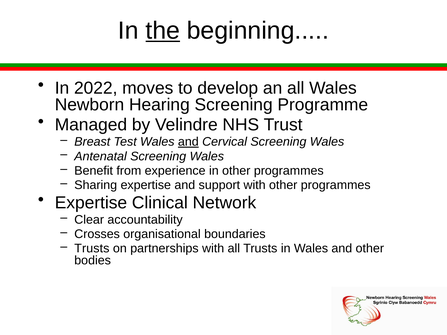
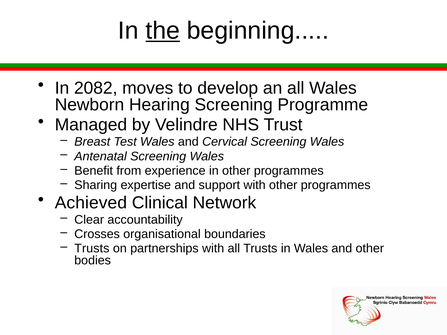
2022: 2022 -> 2082
and at (188, 142) underline: present -> none
Expertise at (91, 203): Expertise -> Achieved
